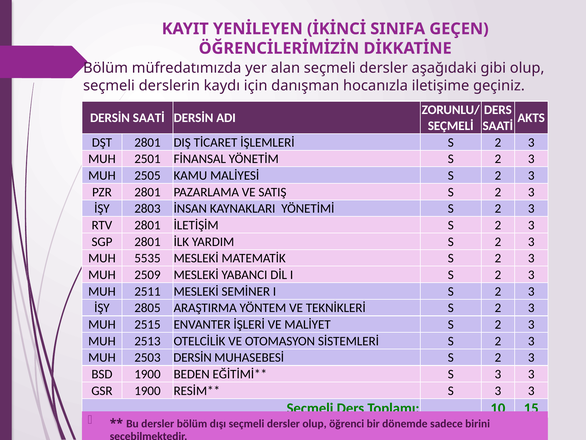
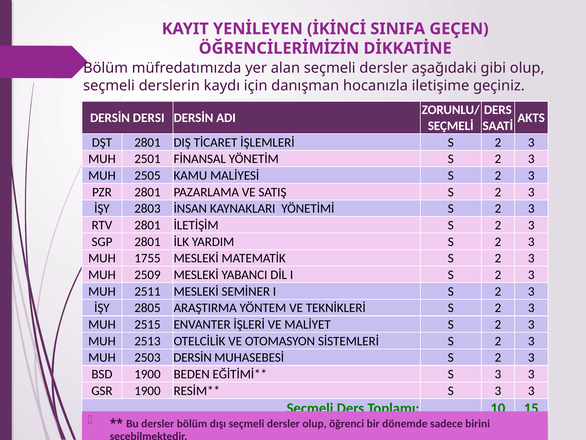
DERSİN SAATİ: SAATİ -> DERSI
5535: 5535 -> 1755
